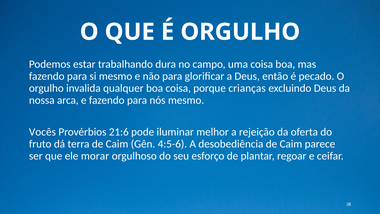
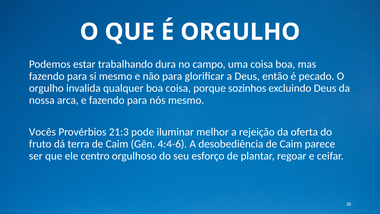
crianças: crianças -> sozinhos
21:6: 21:6 -> 21:3
4:5-6: 4:5-6 -> 4:4-6
morar: morar -> centro
